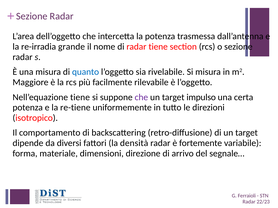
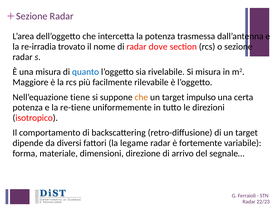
grande: grande -> trovato
radar tiene: tiene -> dove
che at (141, 97) colour: purple -> orange
densità: densità -> legame
